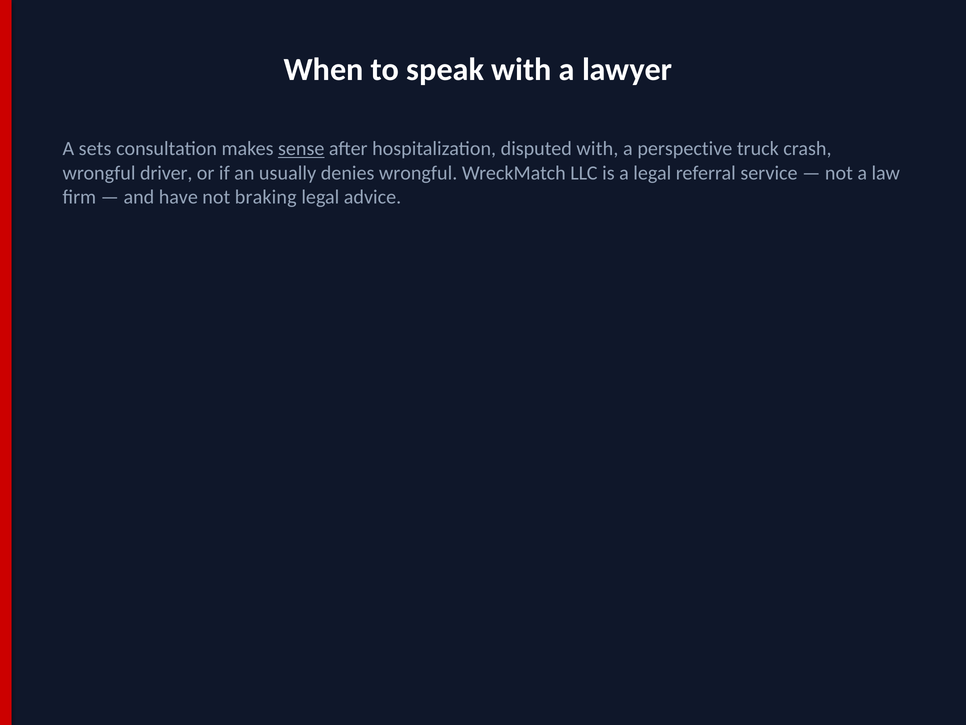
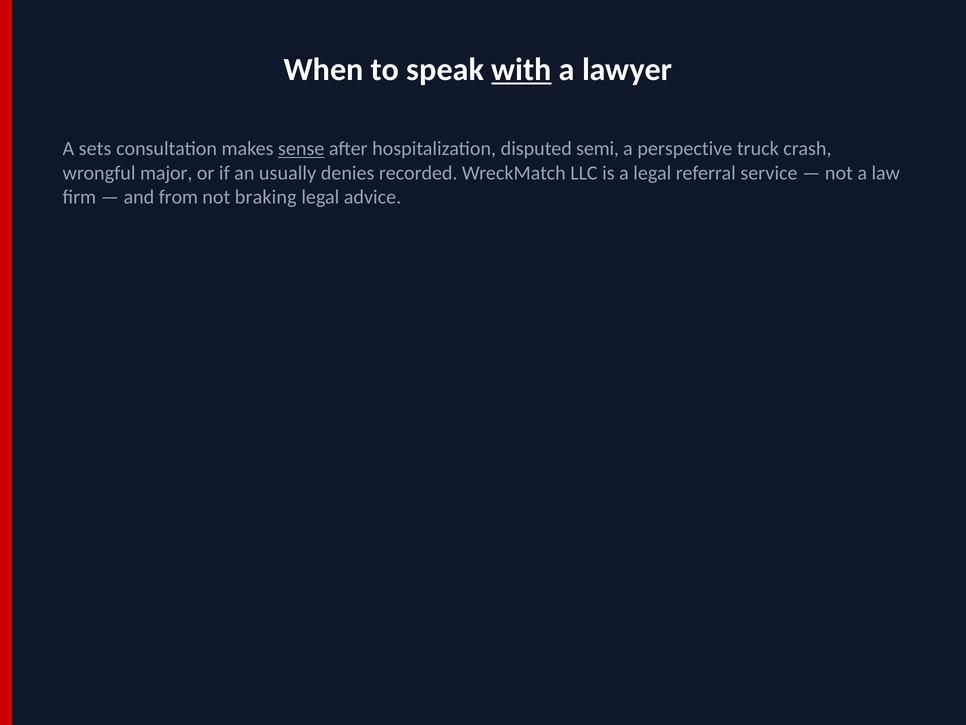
with at (521, 70) underline: none -> present
disputed with: with -> semi
driver: driver -> major
denies wrongful: wrongful -> recorded
have: have -> from
